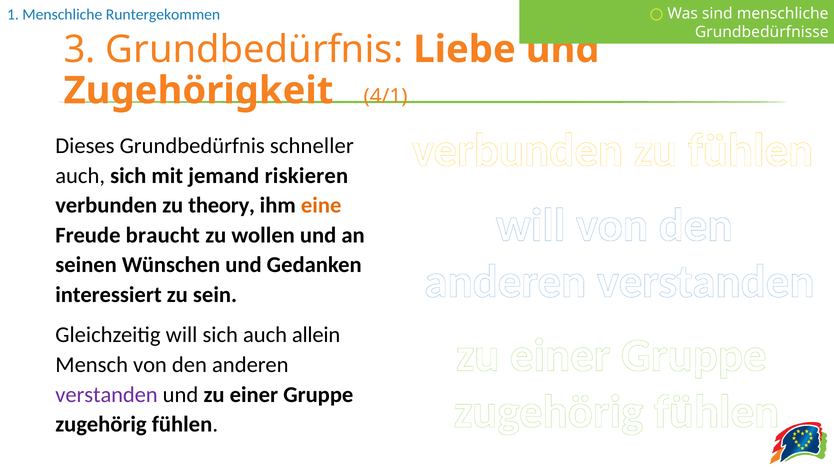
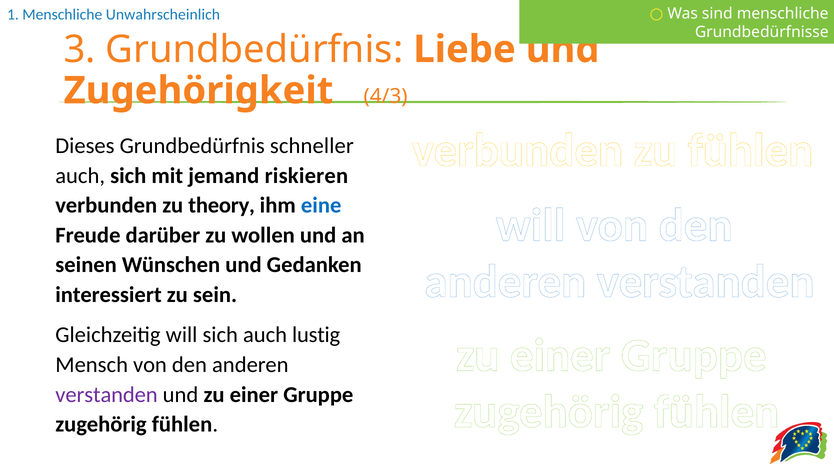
Runtergekommen: Runtergekommen -> Unwahrscheinlich
4/1: 4/1 -> 4/3
eine colour: orange -> blue
braucht: braucht -> darüber
allein: allein -> lustig
